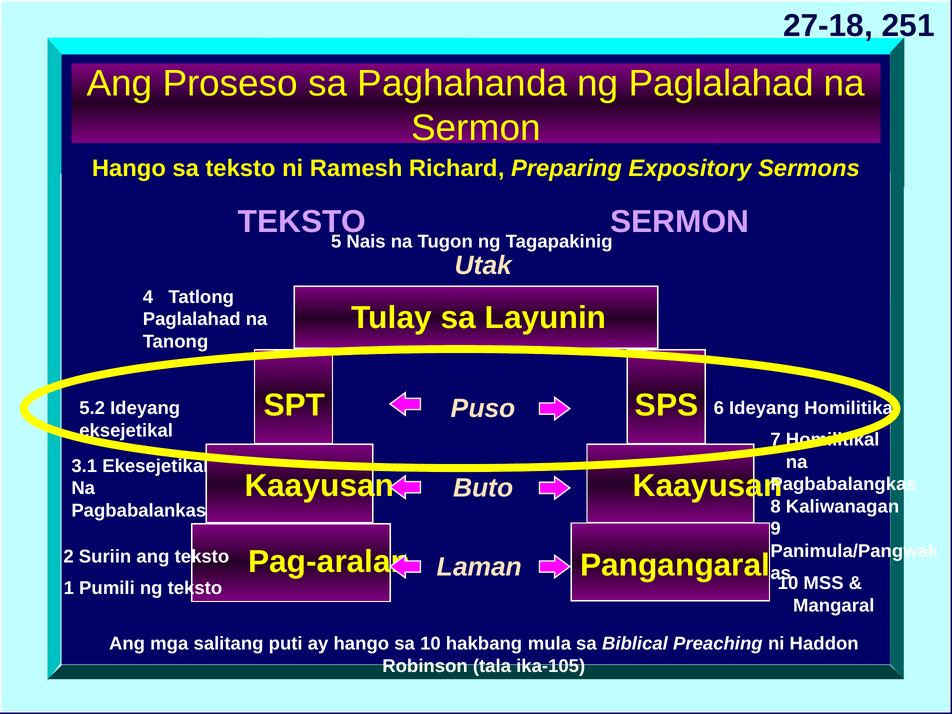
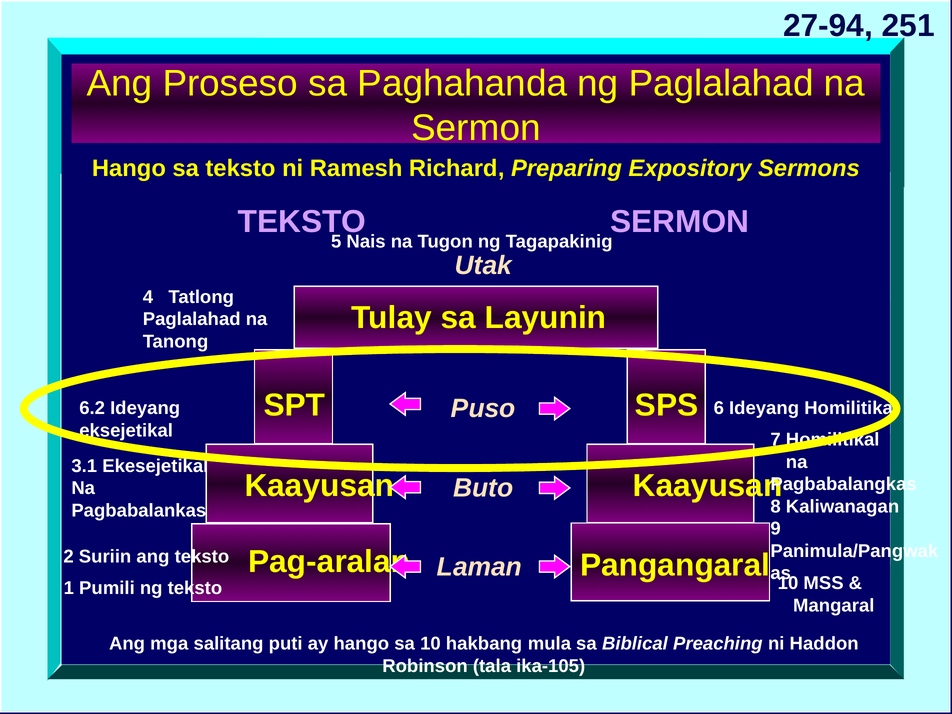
27-18: 27-18 -> 27-94
5.2: 5.2 -> 6.2
